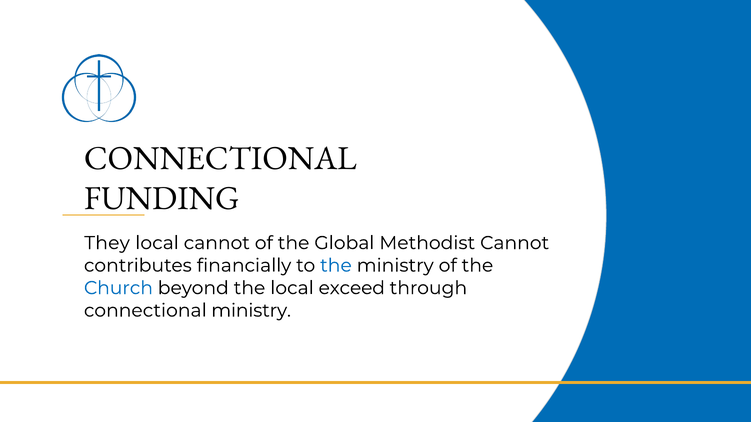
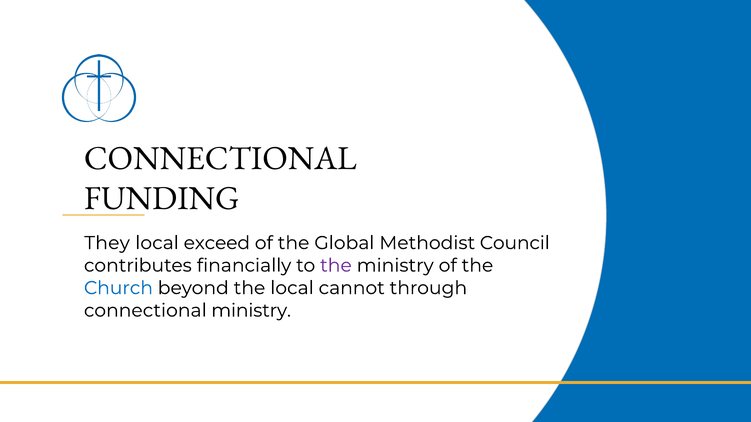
local cannot: cannot -> exceed
Methodist Cannot: Cannot -> Council
the at (336, 266) colour: blue -> purple
exceed: exceed -> cannot
